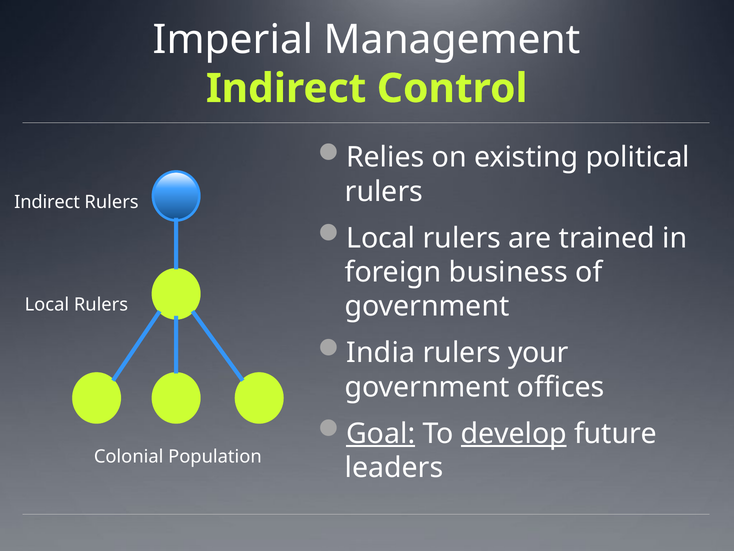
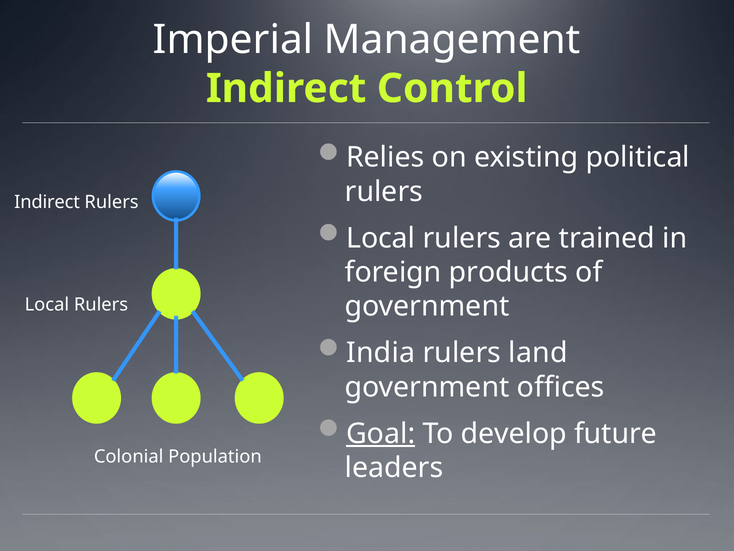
business: business -> products
your: your -> land
develop underline: present -> none
